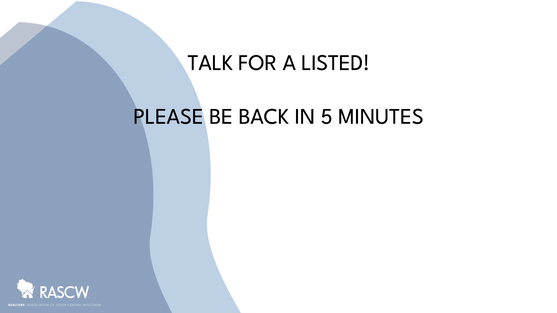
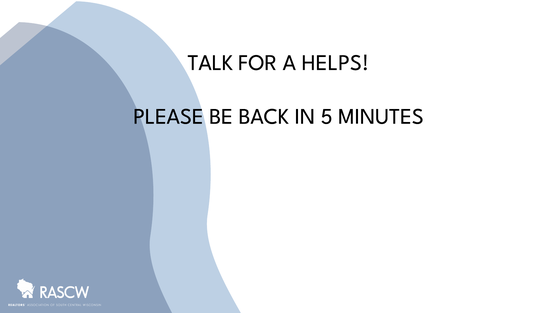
LISTED: LISTED -> HELPS
